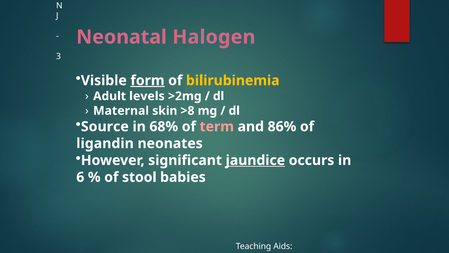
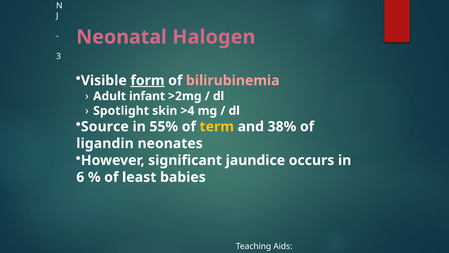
bilirubinemia colour: yellow -> pink
levels: levels -> infant
Maternal: Maternal -> Spotlight
>8: >8 -> >4
68%: 68% -> 55%
term colour: pink -> yellow
86%: 86% -> 38%
jaundice underline: present -> none
stool: stool -> least
